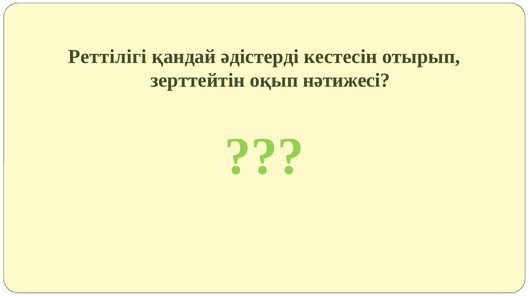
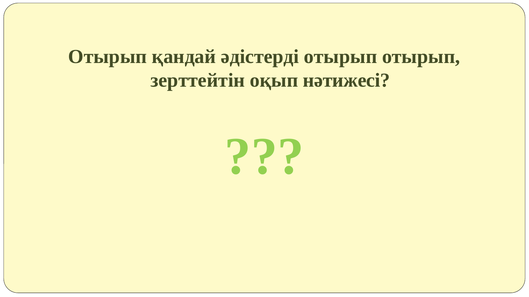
Реттілігі at (108, 57): Реттілігі -> Отырып
әдістерді кестесін: кестесін -> отырып
